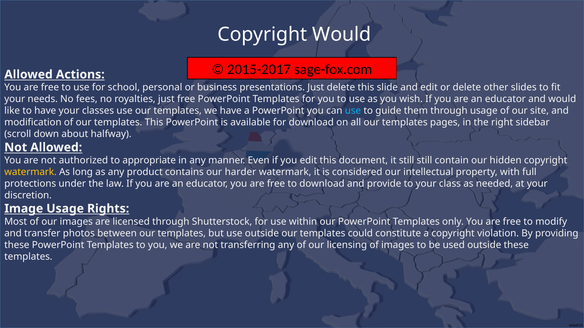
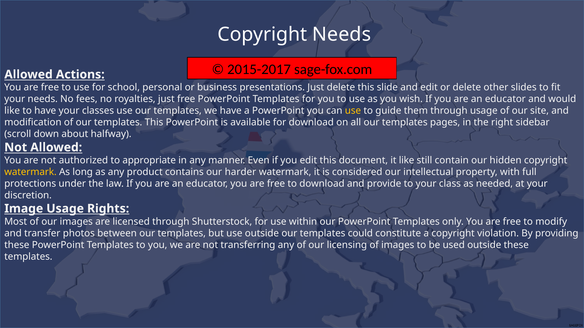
Copyright Would: Would -> Needs
use at (353, 111) colour: light blue -> yellow
it still: still -> like
